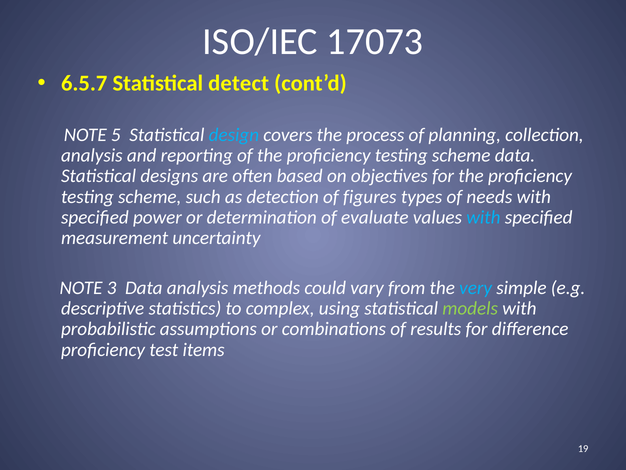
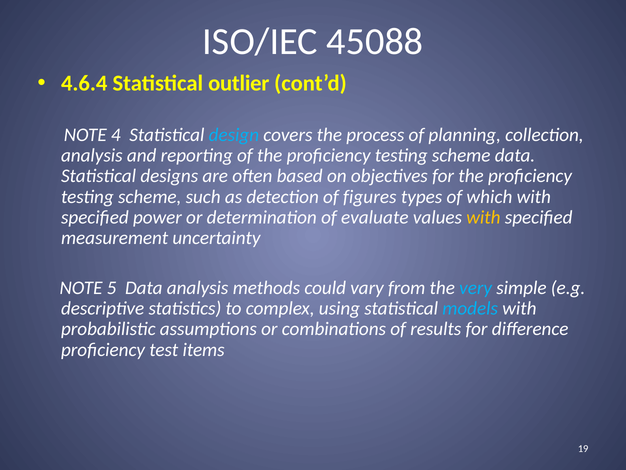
17073: 17073 -> 45088
6.5.7: 6.5.7 -> 4.6.4
detect: detect -> outlier
5: 5 -> 4
needs: needs -> which
with at (483, 217) colour: light blue -> yellow
3: 3 -> 5
models colour: light green -> light blue
